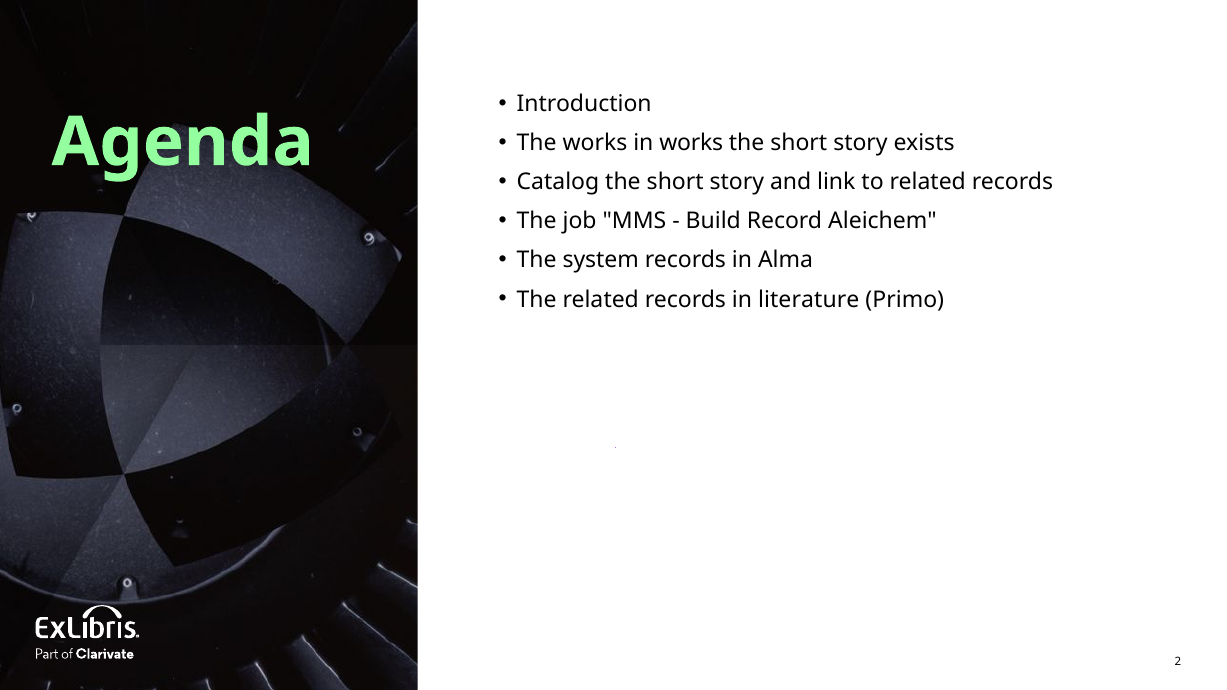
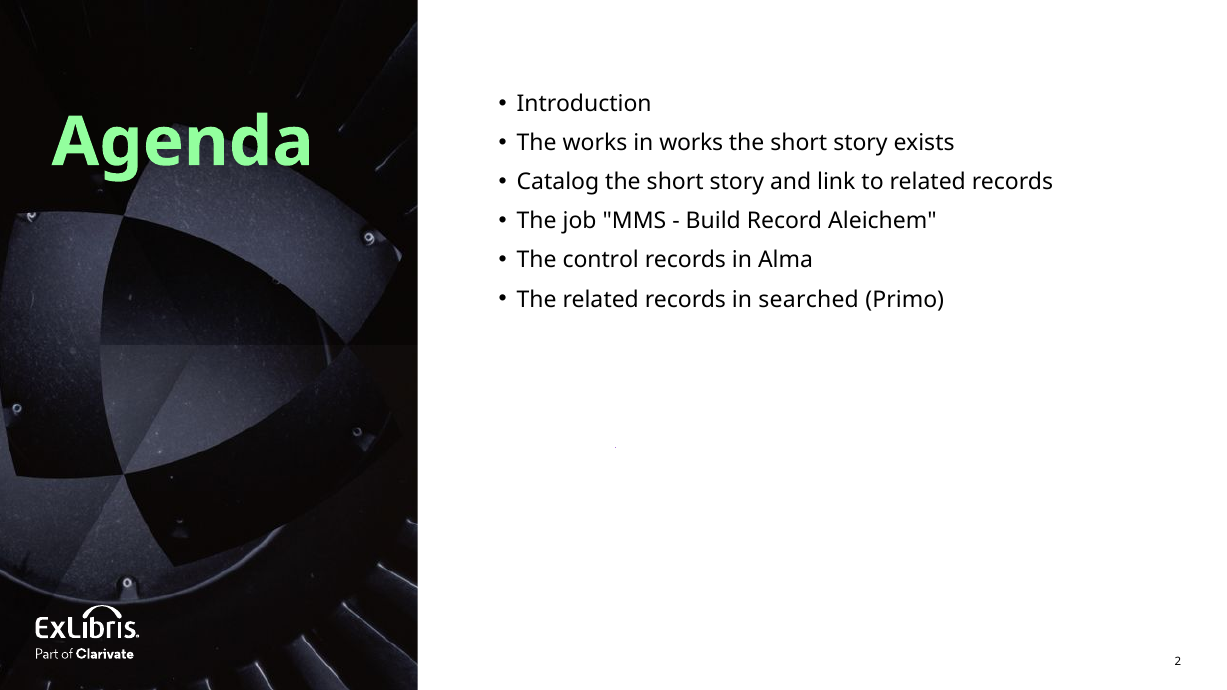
system: system -> control
literature: literature -> searched
